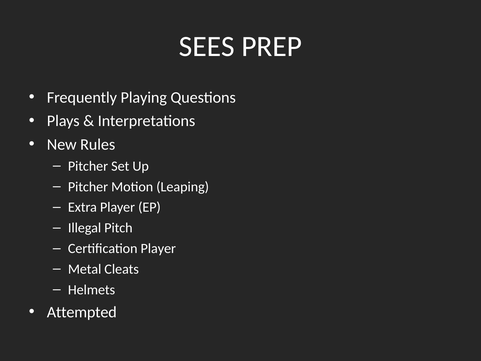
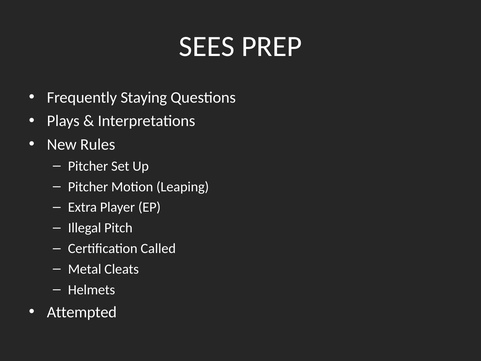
Playing: Playing -> Staying
Certification Player: Player -> Called
